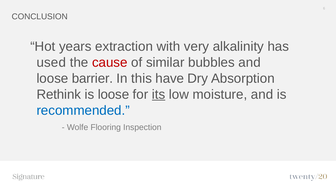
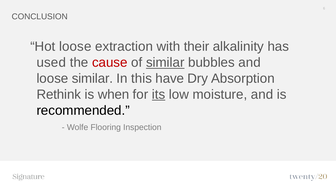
Hot years: years -> loose
very: very -> their
similar at (165, 63) underline: none -> present
loose barrier: barrier -> similar
is loose: loose -> when
recommended colour: blue -> black
